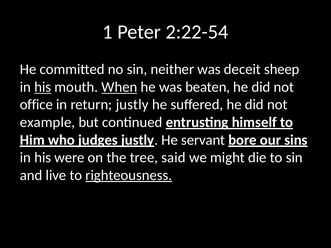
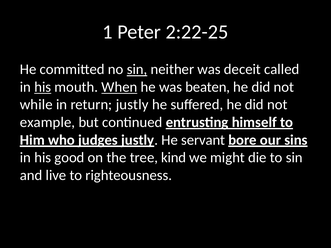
2:22-54: 2:22-54 -> 2:22-25
sin at (137, 69) underline: none -> present
sheep: sheep -> called
office: office -> while
were: were -> good
said: said -> kind
righteousness underline: present -> none
